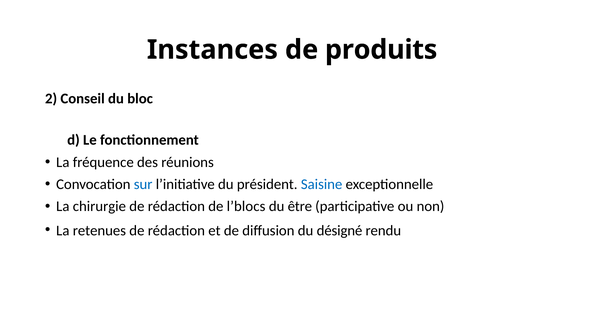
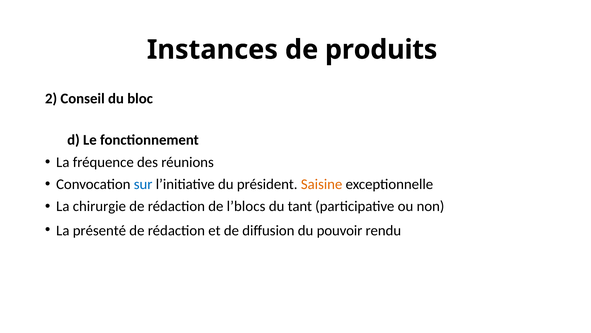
Saisine colour: blue -> orange
être: être -> tant
retenues: retenues -> présenté
désigné: désigné -> pouvoir
